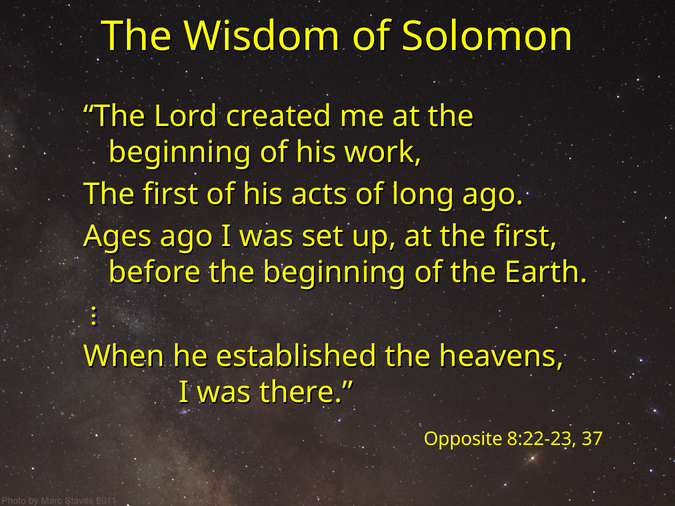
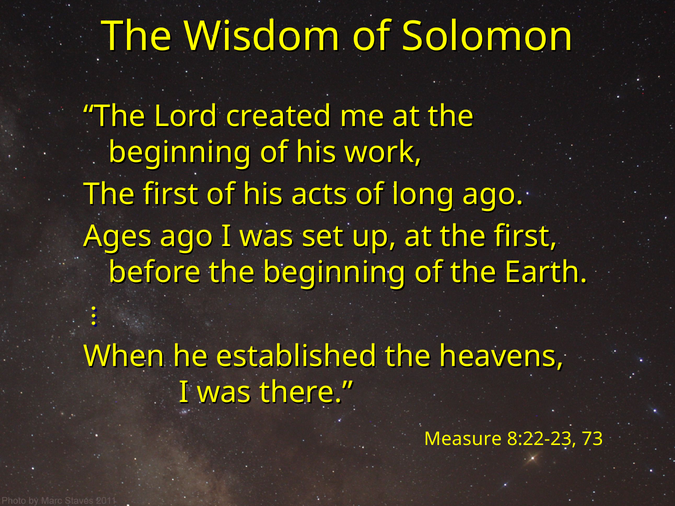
Opposite: Opposite -> Measure
37: 37 -> 73
